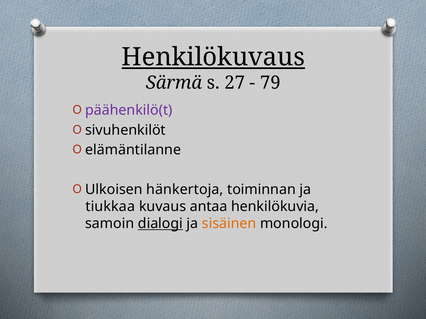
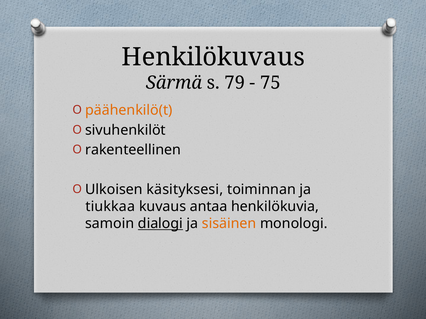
Henkilökuvaus underline: present -> none
27: 27 -> 79
79: 79 -> 75
päähenkilö(t colour: purple -> orange
elämäntilanne: elämäntilanne -> rakenteellinen
hänkertoja: hänkertoja -> käsityksesi
